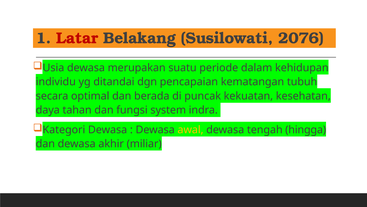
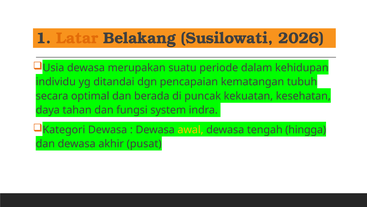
Latar colour: red -> orange
2076: 2076 -> 2026
miliar: miliar -> pusat
